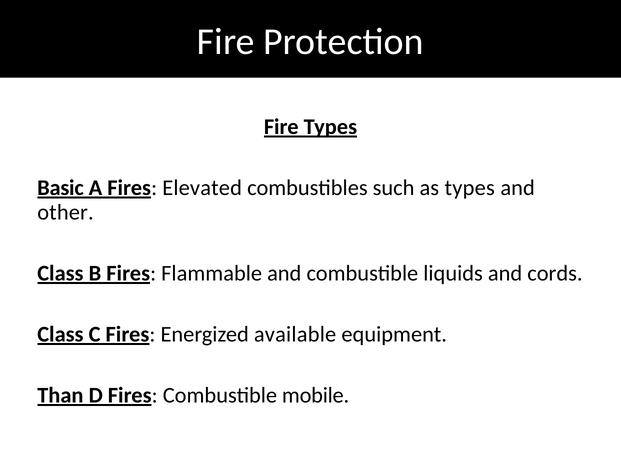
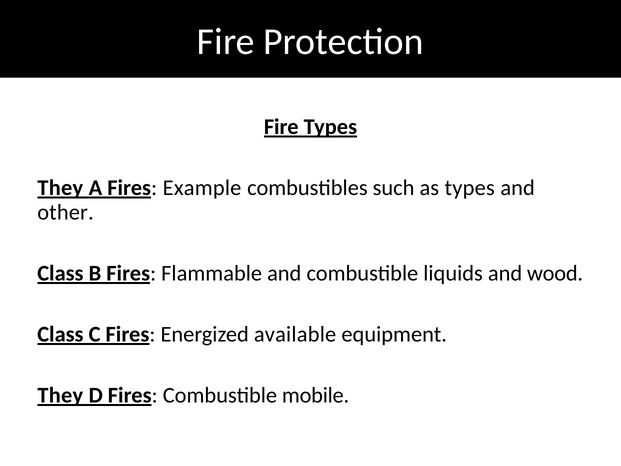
Basic at (60, 188): Basic -> They
Elevated: Elevated -> Example
cords: cords -> wood
Than at (60, 395): Than -> They
